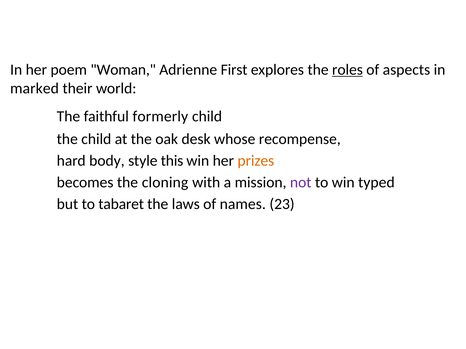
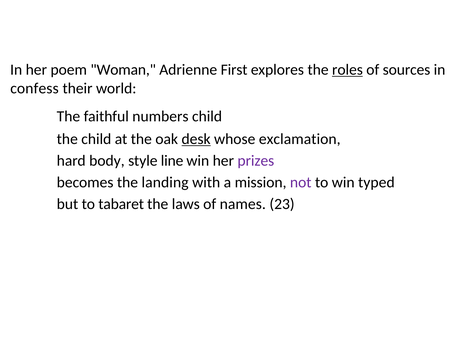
aspects: aspects -> sources
marked: marked -> confess
formerly: formerly -> numbers
desk underline: none -> present
recompense: recompense -> exclamation
this: this -> line
prizes colour: orange -> purple
cloning: cloning -> landing
